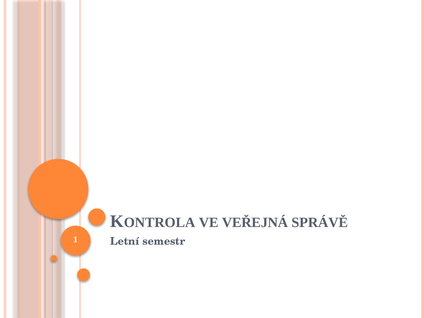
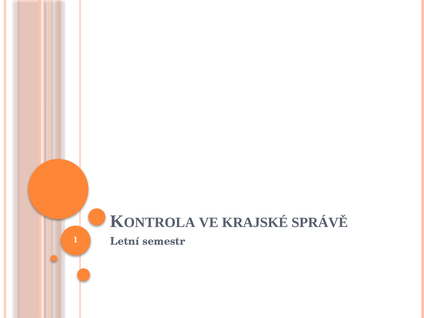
VEŘEJNÁ: VEŘEJNÁ -> KRAJSKÉ
